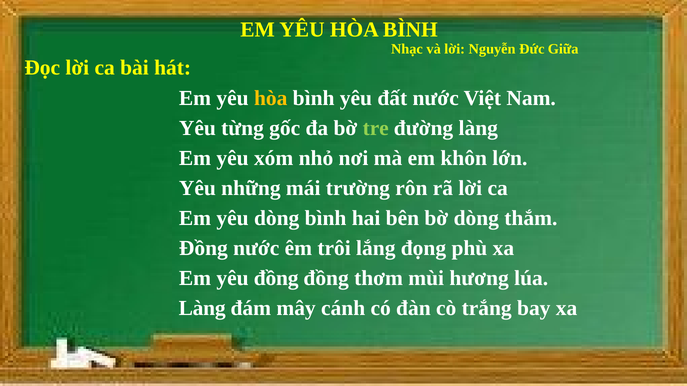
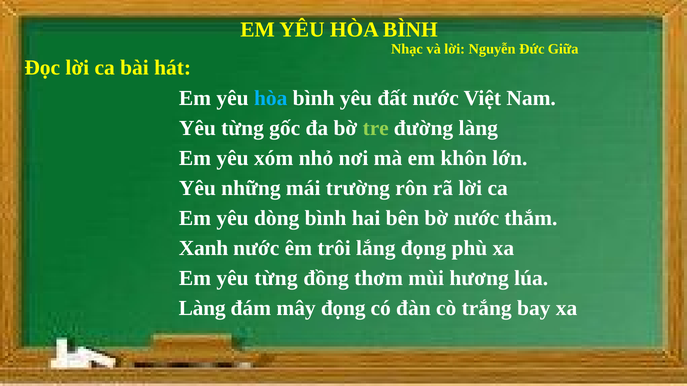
hòa at (271, 98) colour: yellow -> light blue
bờ dòng: dòng -> nước
Đồng at (203, 249): Đồng -> Xanh
Em yêu đồng: đồng -> từng
mây cánh: cánh -> đọng
